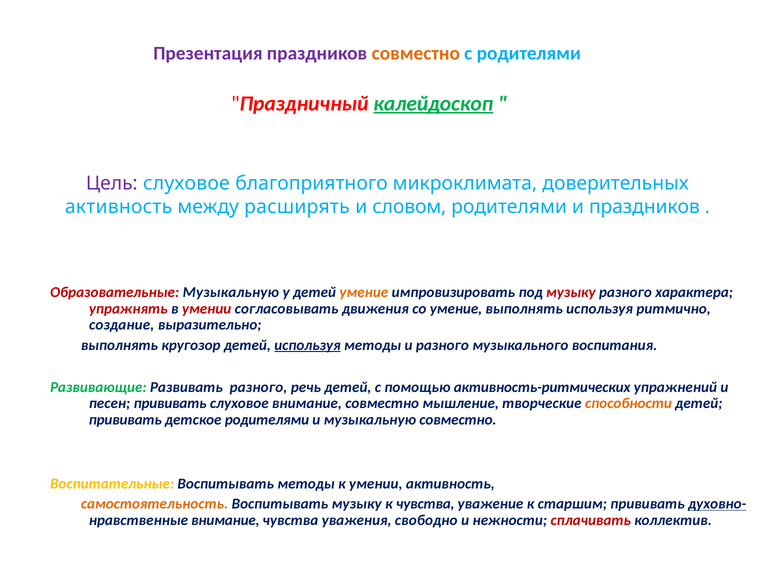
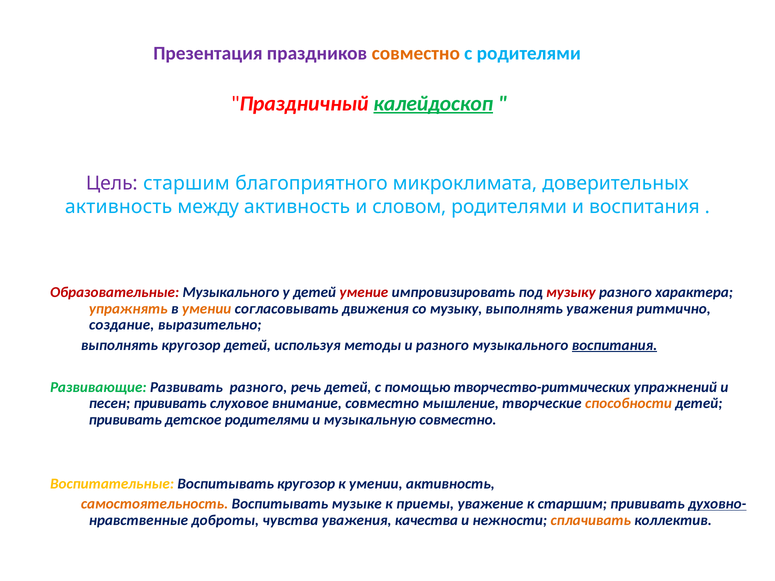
Цель слуховое: слуховое -> старшим
между расширять: расширять -> активность
и праздников: праздников -> воспитания
Образовательные Музыкальную: Музыкальную -> Музыкального
умение at (364, 292) colour: orange -> red
упражнять colour: red -> orange
умении at (207, 309) colour: red -> orange
со умение: умение -> музыку
выполнять используя: используя -> уважения
используя at (307, 345) underline: present -> none
воспитания at (615, 345) underline: none -> present
активность-ритмических: активность-ритмических -> творчество-ритмических
Воспитывать методы: методы -> кругозор
Воспитывать музыку: музыку -> музыке
к чувства: чувства -> приемы
нравственные внимание: внимание -> доброты
свободно: свободно -> качества
сплачивать colour: red -> orange
